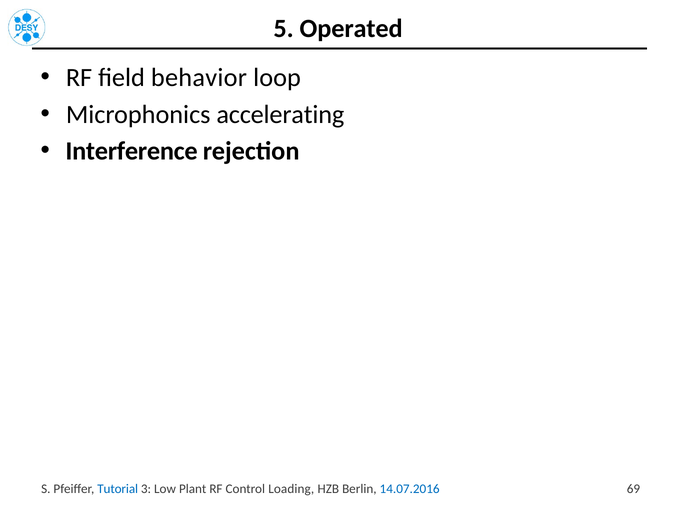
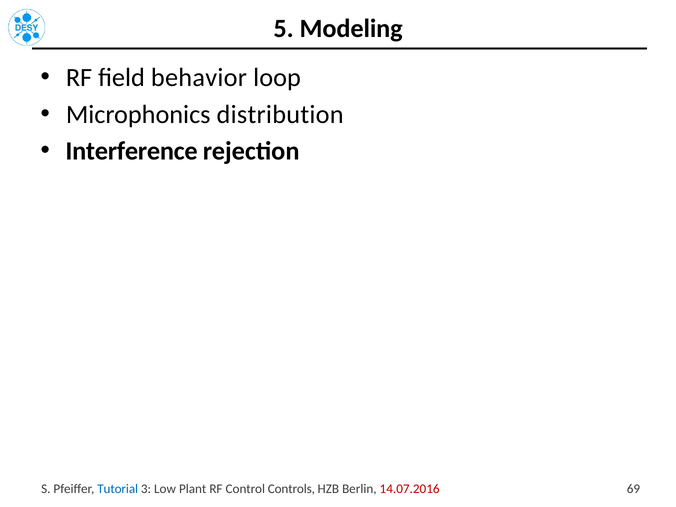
Operated: Operated -> Modeling
accelerating: accelerating -> distribution
Loading: Loading -> Controls
14.07.2016 colour: blue -> red
